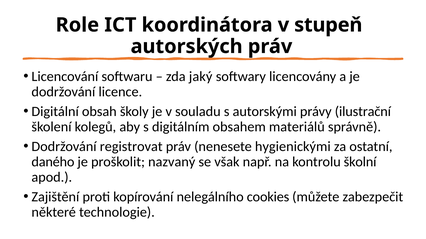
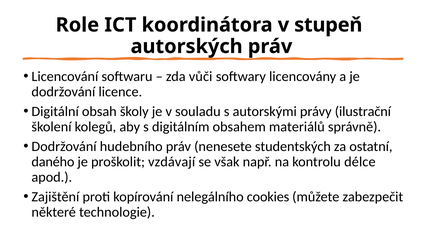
jaký: jaký -> vůči
registrovat: registrovat -> hudebního
hygienickými: hygienickými -> studentských
nazvaný: nazvaný -> vzdávají
školní: školní -> délce
